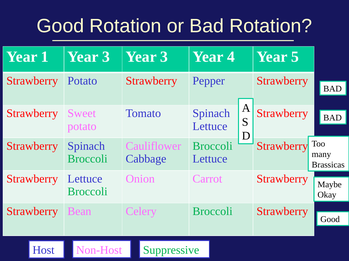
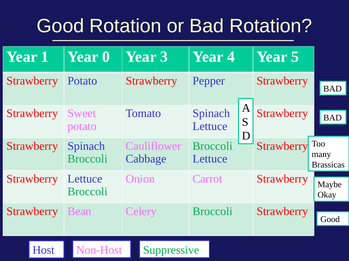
1 Year 3: 3 -> 0
